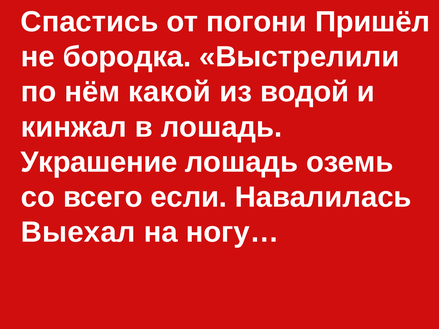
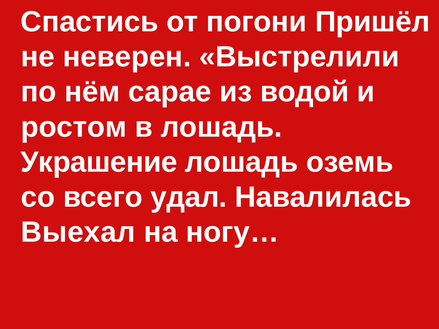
бородка: бородка -> неверен
какой: какой -> сарае
кинжал: кинжал -> ростом
если: если -> удал
